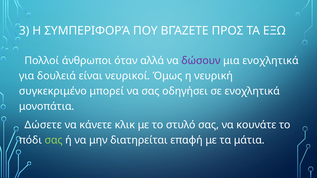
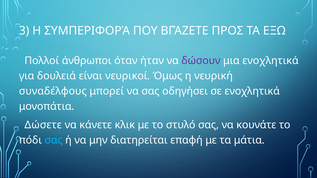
αλλά: αλλά -> ήταν
συγκεκριμένο: συγκεκριμένο -> συναδέλφους
σας at (54, 140) colour: light green -> light blue
